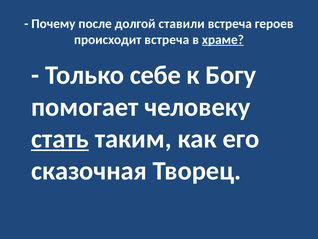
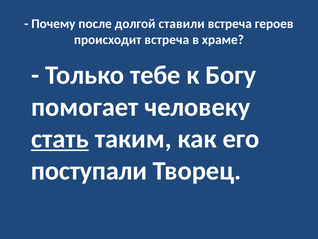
храме underline: present -> none
себе: себе -> тебе
сказочная: сказочная -> поступали
